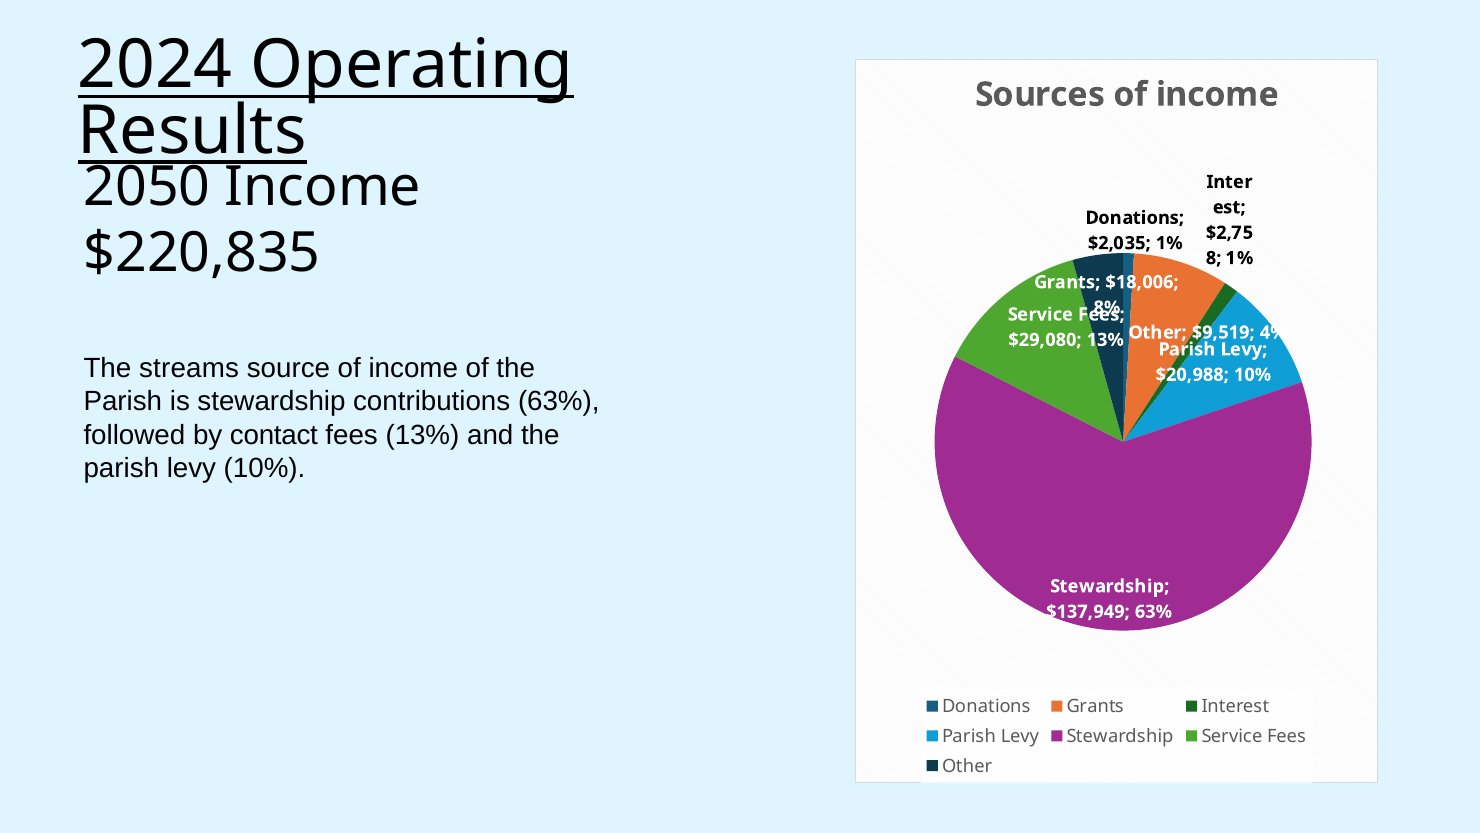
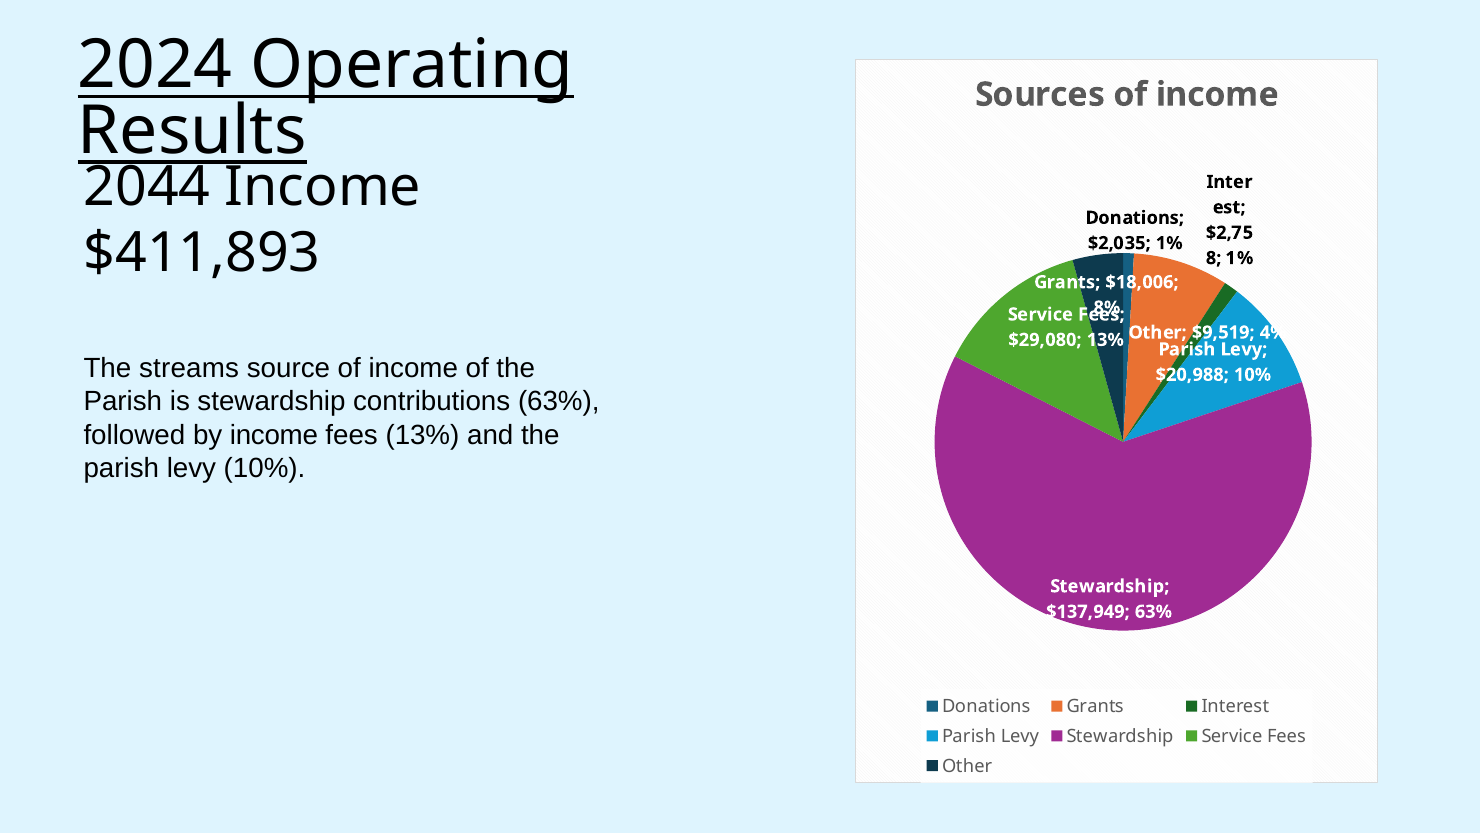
2050: 2050 -> 2044
$220,835: $220,835 -> $411,893
by contact: contact -> income
